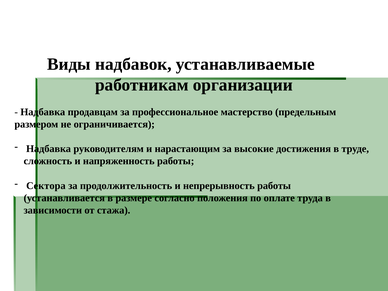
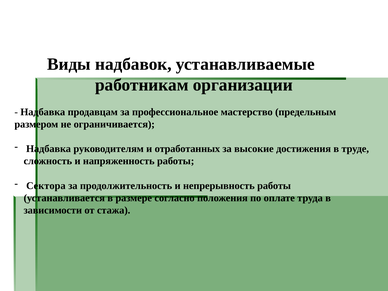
нарастающим: нарастающим -> отработанных
